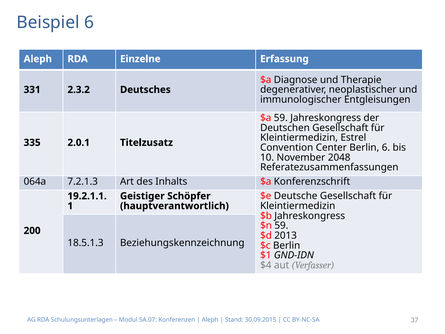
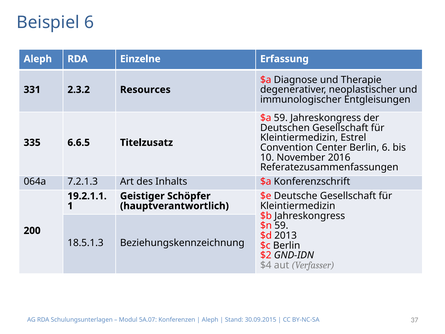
Deutsches: Deutsches -> Resources
2.0.1: 2.0.1 -> 6.6.5
2048: 2048 -> 2016
$1: $1 -> $2
